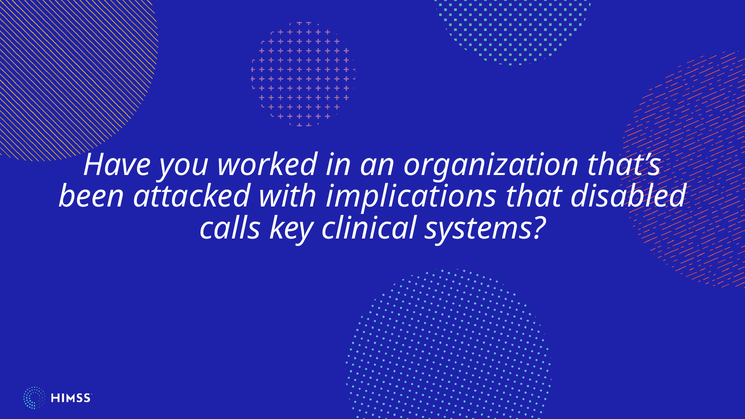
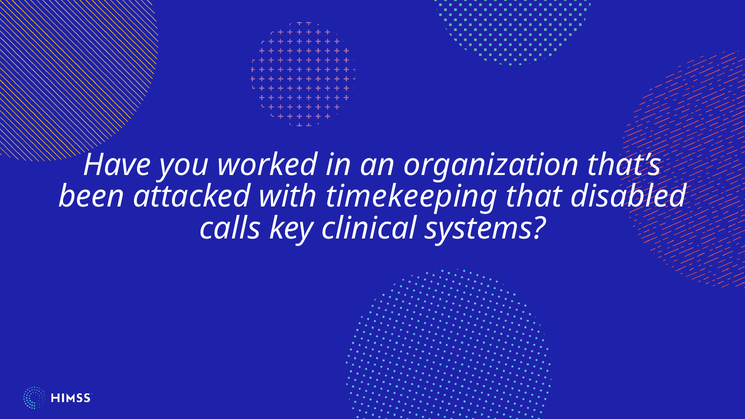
implications: implications -> timekeeping
